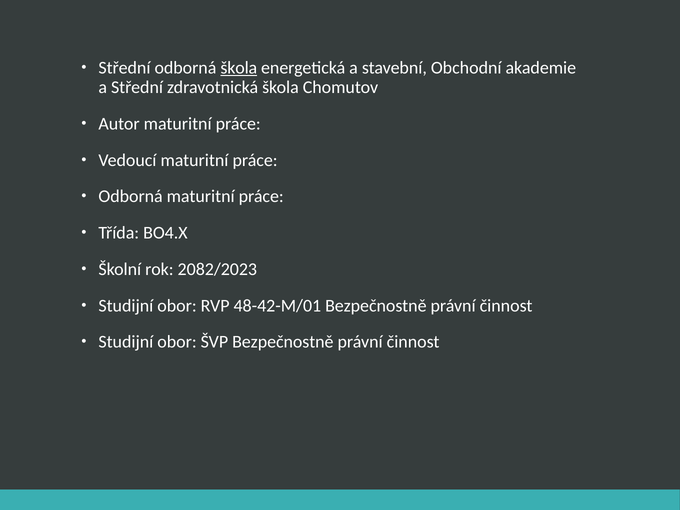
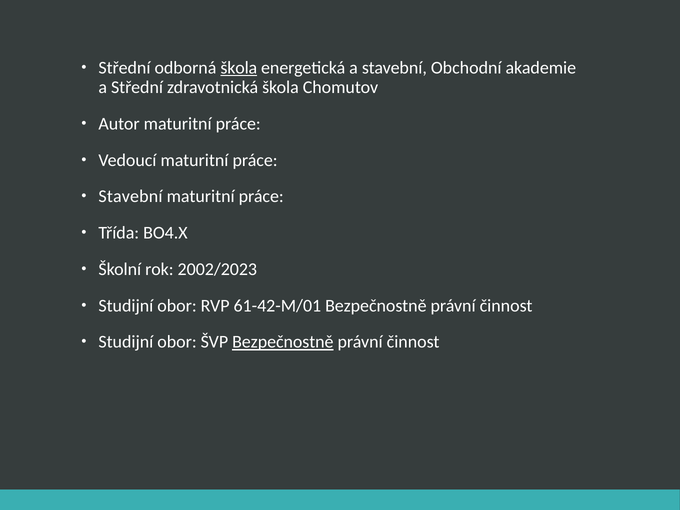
Odborná at (131, 197): Odborná -> Stavební
2082/2023: 2082/2023 -> 2002/2023
48-42-M/01: 48-42-M/01 -> 61-42-M/01
Bezpečnostně at (283, 342) underline: none -> present
